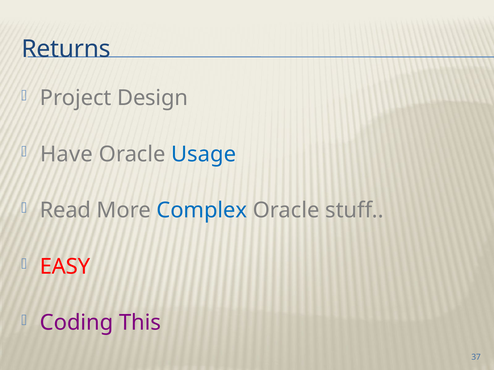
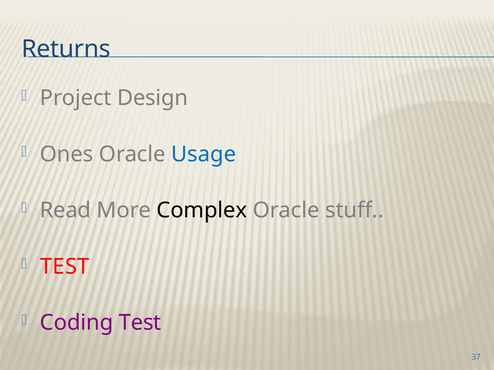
Have: Have -> Ones
Complex colour: blue -> black
EASY at (65, 267): EASY -> TEST
Coding This: This -> Test
